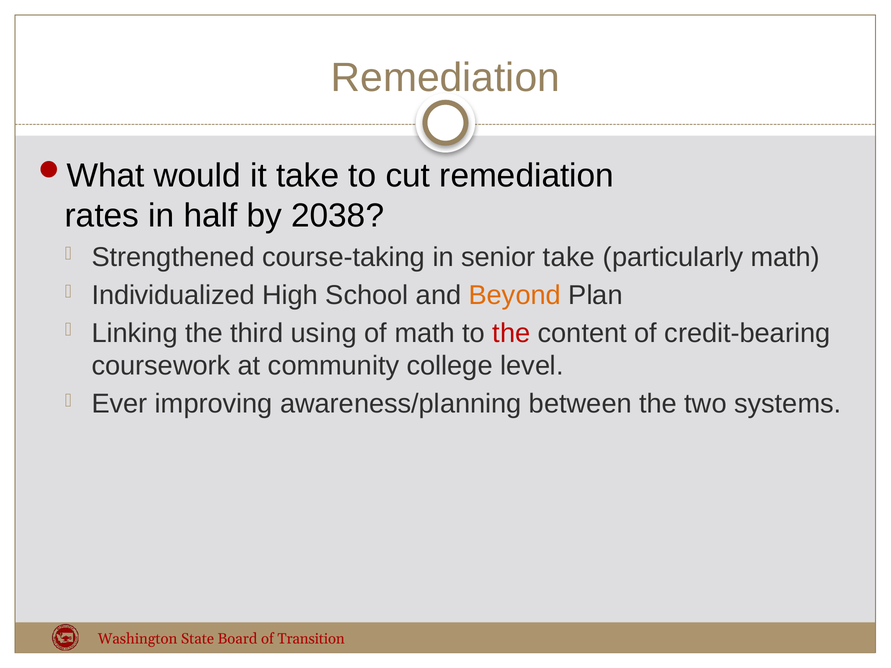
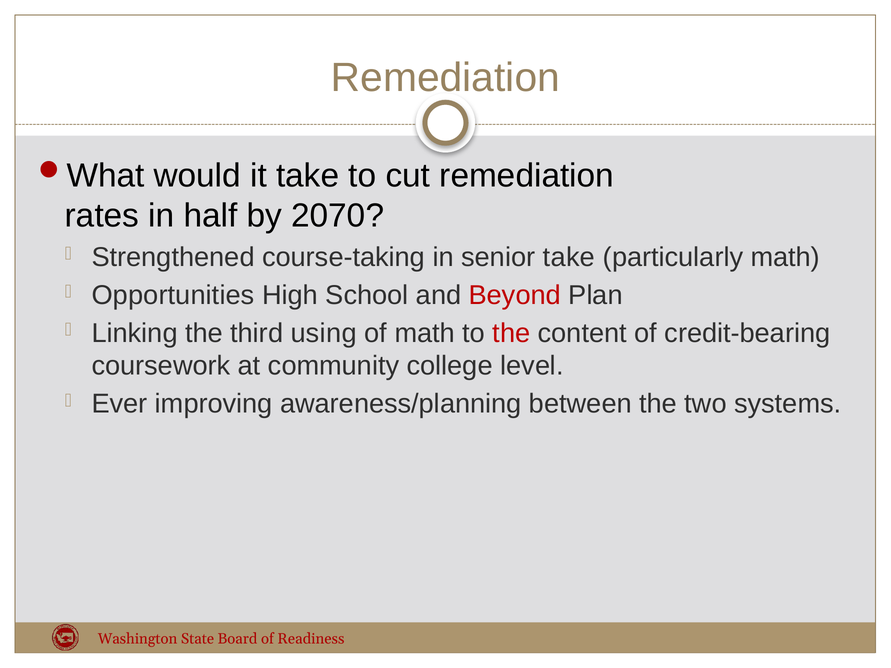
2038: 2038 -> 2070
Individualized: Individualized -> Opportunities
Beyond colour: orange -> red
Transition: Transition -> Readiness
